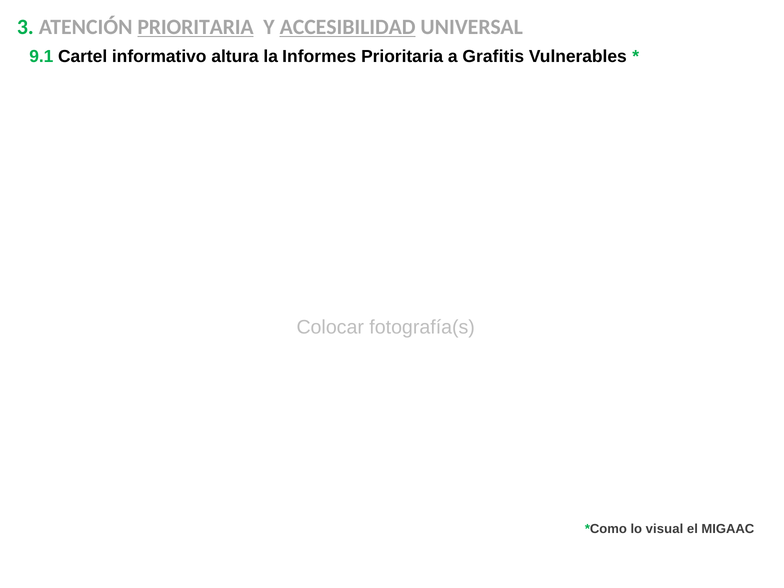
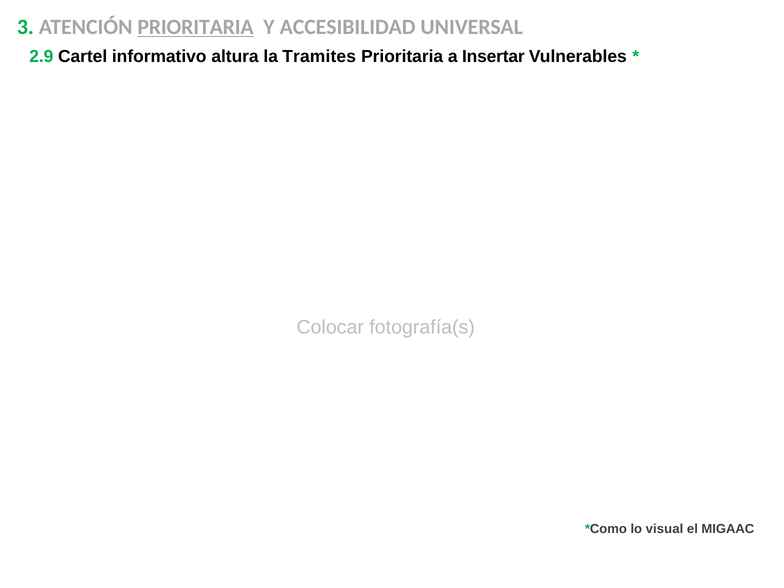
ACCESIBILIDAD underline: present -> none
9.1: 9.1 -> 2.9
Informes: Informes -> Tramites
Grafitis: Grafitis -> Insertar
